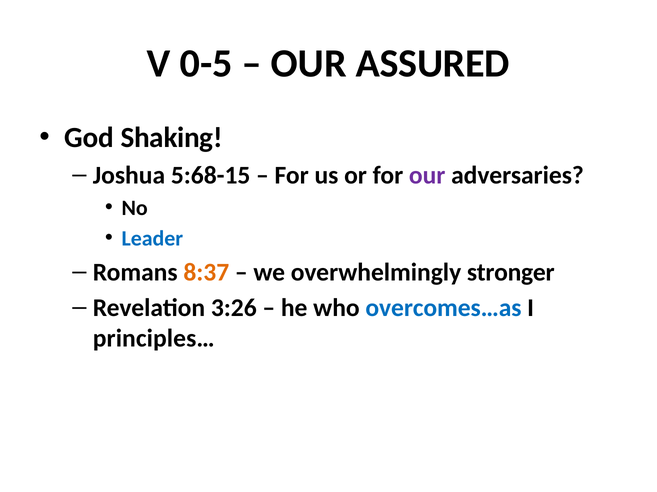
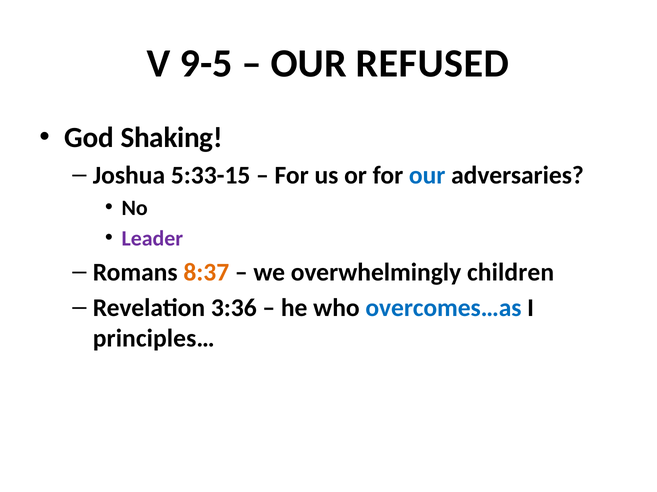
0-5: 0-5 -> 9-5
ASSURED: ASSURED -> REFUSED
5:68-15: 5:68-15 -> 5:33-15
our at (427, 176) colour: purple -> blue
Leader colour: blue -> purple
stronger: stronger -> children
3:26: 3:26 -> 3:36
